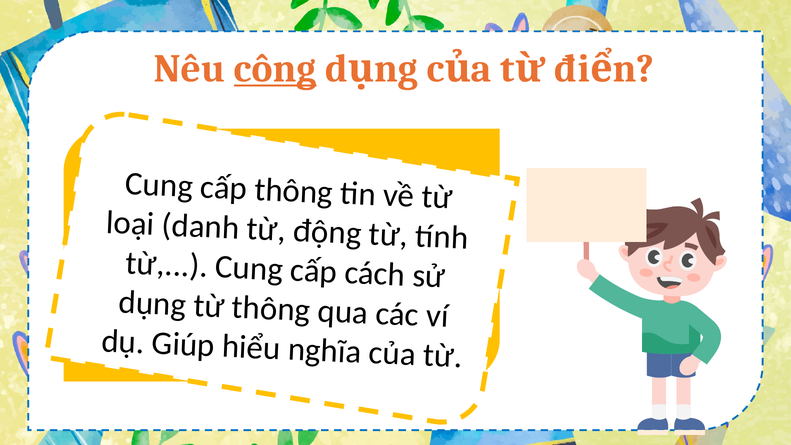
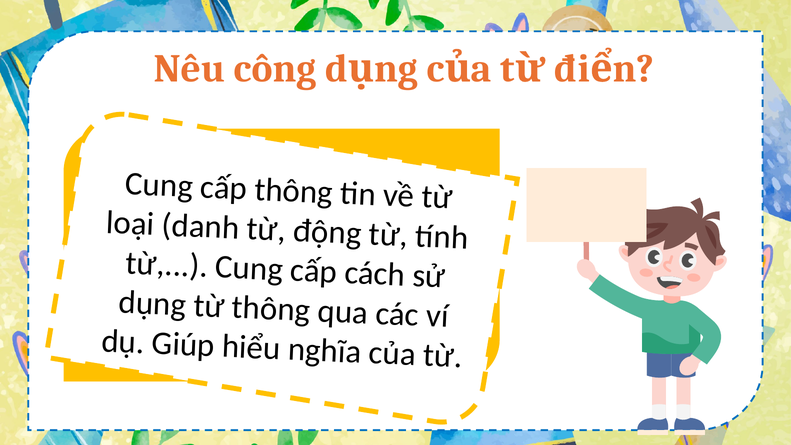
công underline: present -> none
